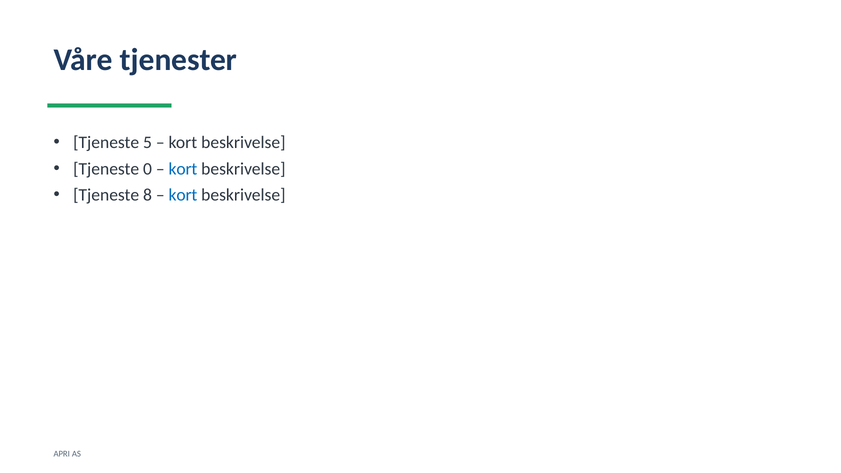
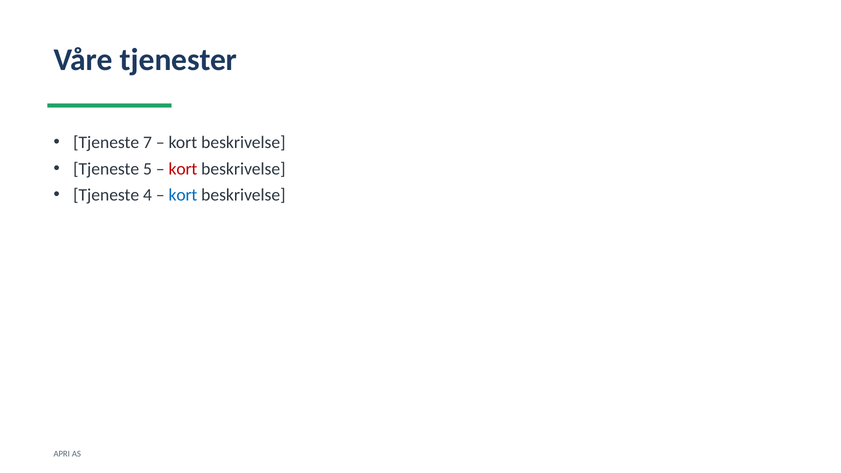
5: 5 -> 7
0: 0 -> 5
kort at (183, 169) colour: blue -> red
8: 8 -> 4
